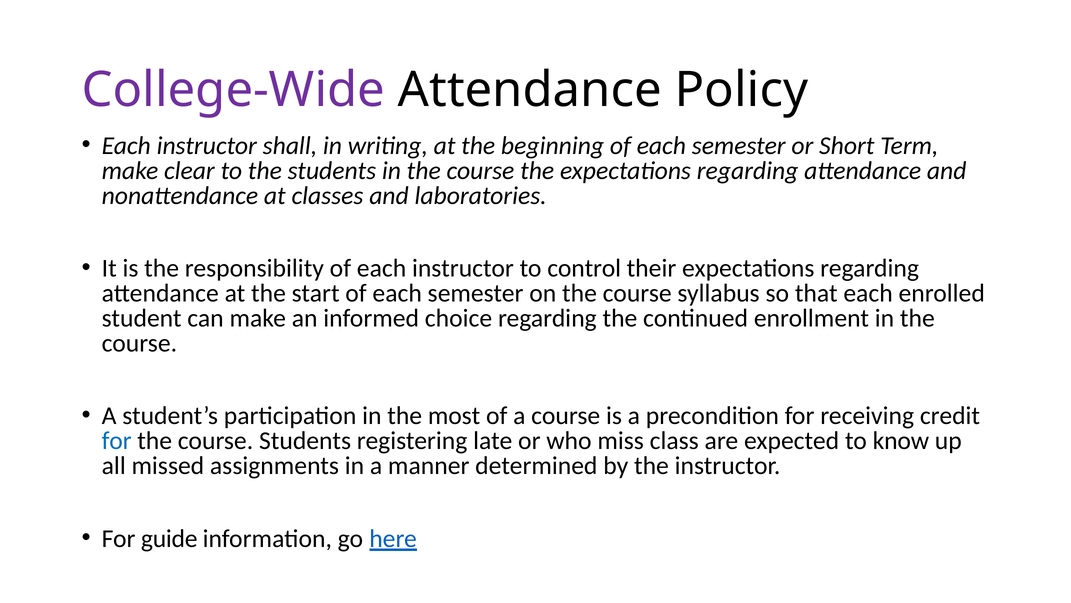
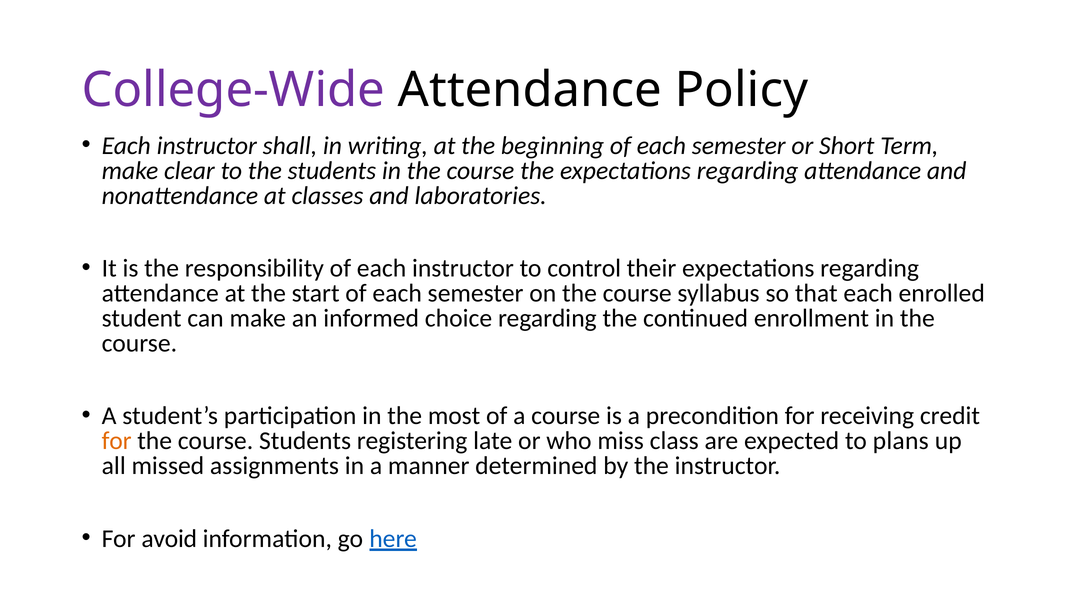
for at (117, 440) colour: blue -> orange
know: know -> plans
guide: guide -> avoid
